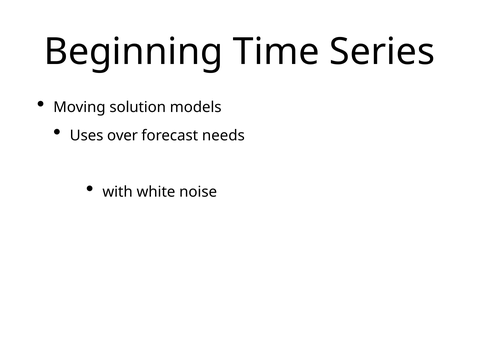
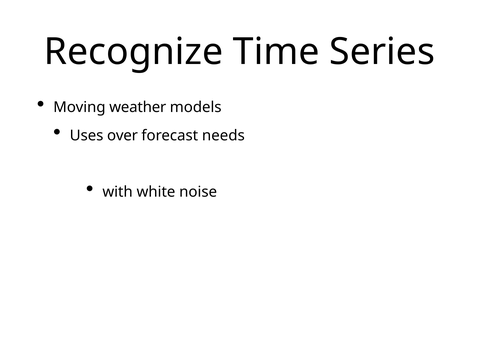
Beginning: Beginning -> Recognize
solution: solution -> weather
